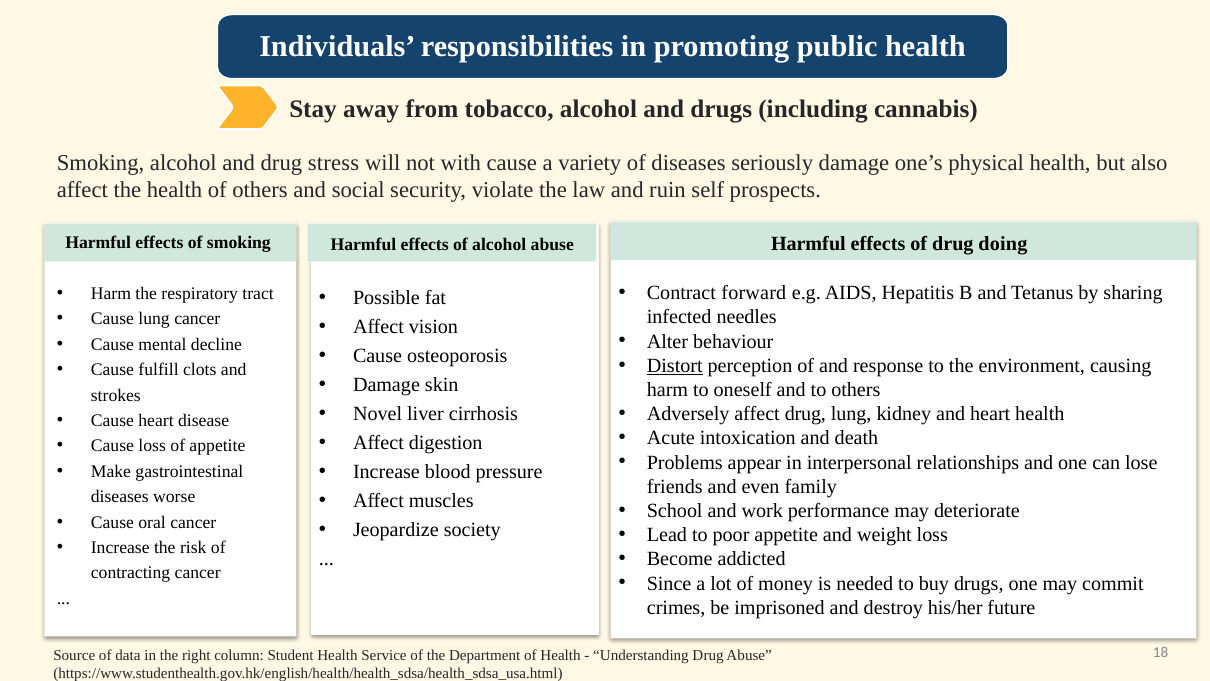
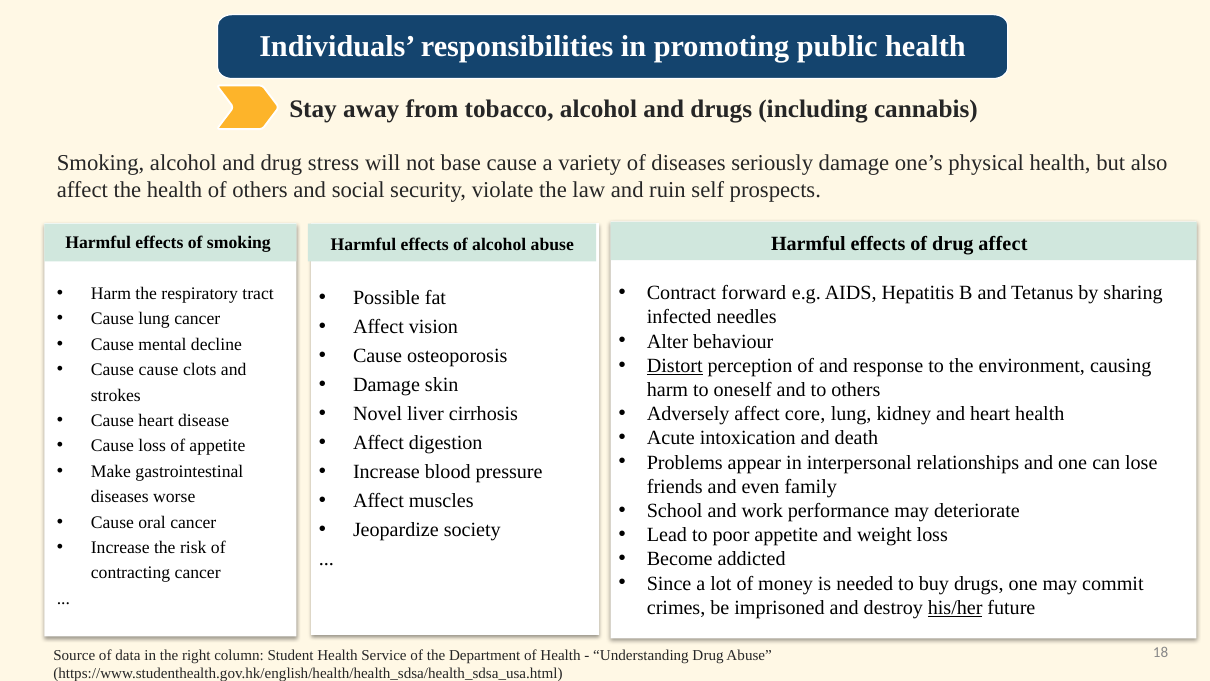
with: with -> base
drug doing: doing -> affect
Cause fulfill: fulfill -> cause
affect drug: drug -> core
his/her underline: none -> present
